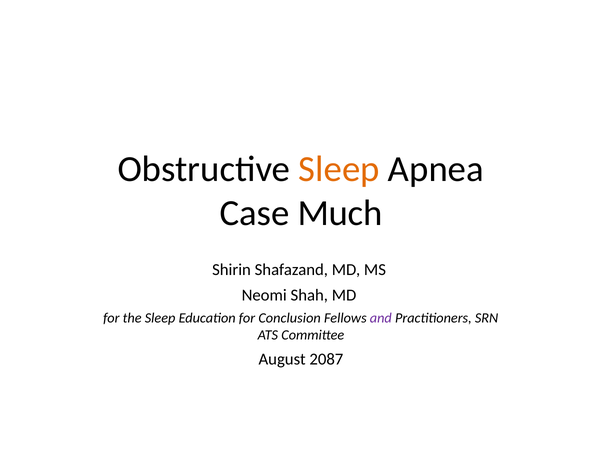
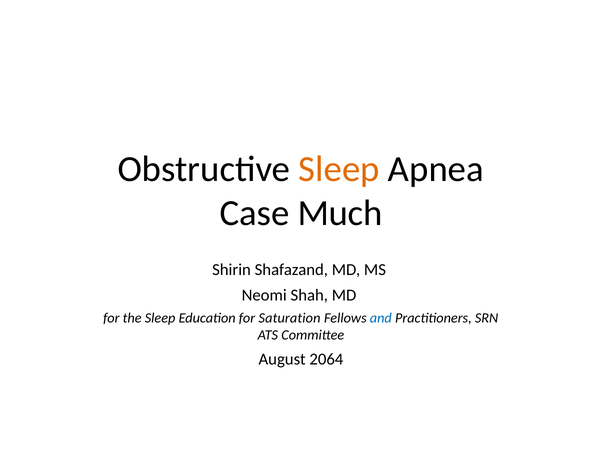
Conclusion: Conclusion -> Saturation
and colour: purple -> blue
2087: 2087 -> 2064
